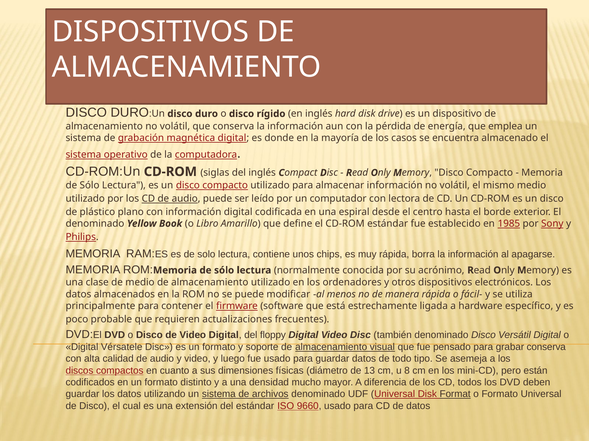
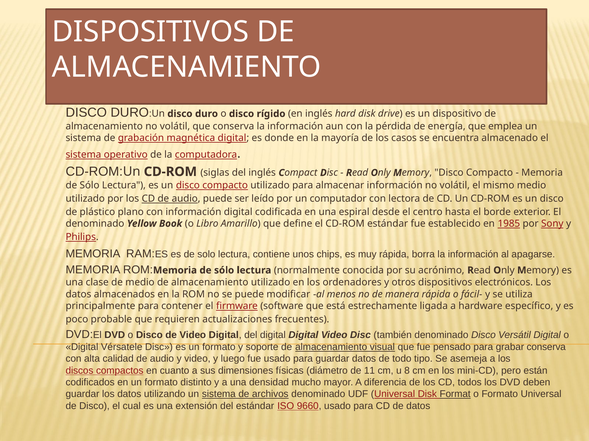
del floppy: floppy -> digital
13: 13 -> 11
